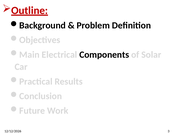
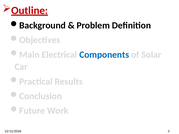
Components colour: black -> blue
